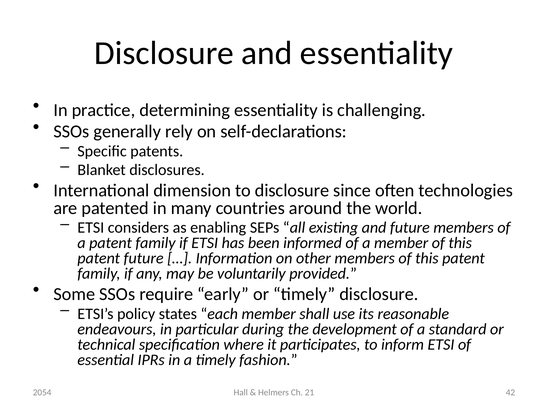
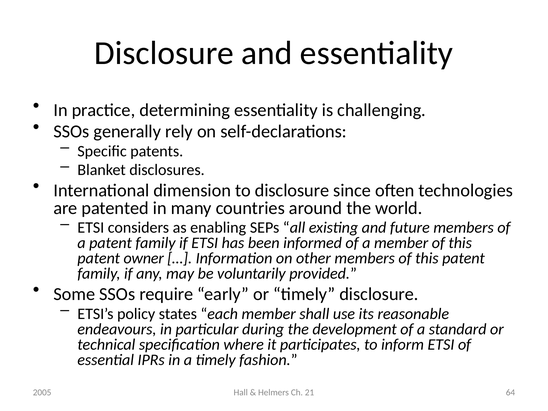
patent future: future -> owner
42: 42 -> 64
2054: 2054 -> 2005
